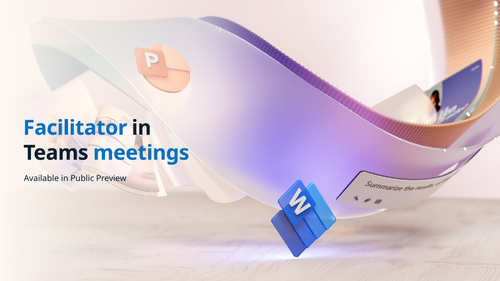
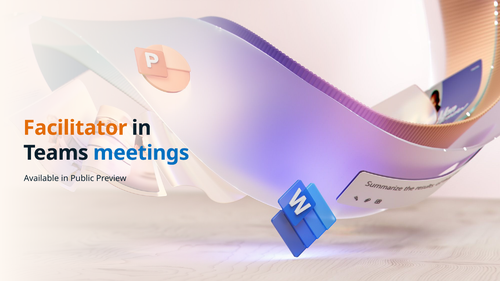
Facilitator colour: blue -> orange
